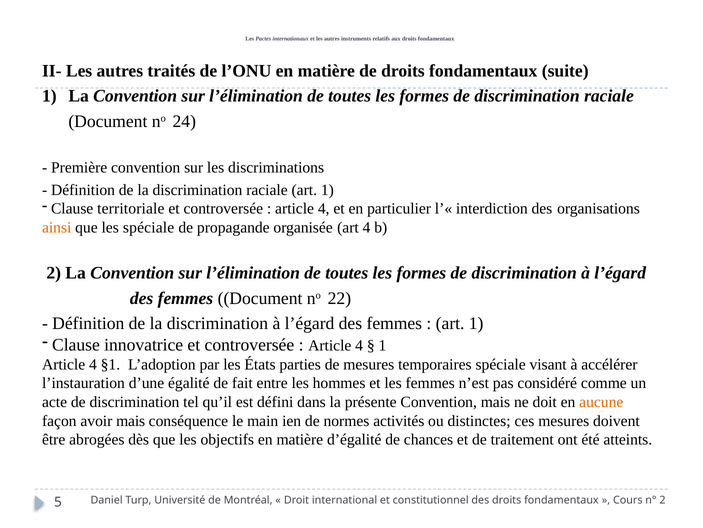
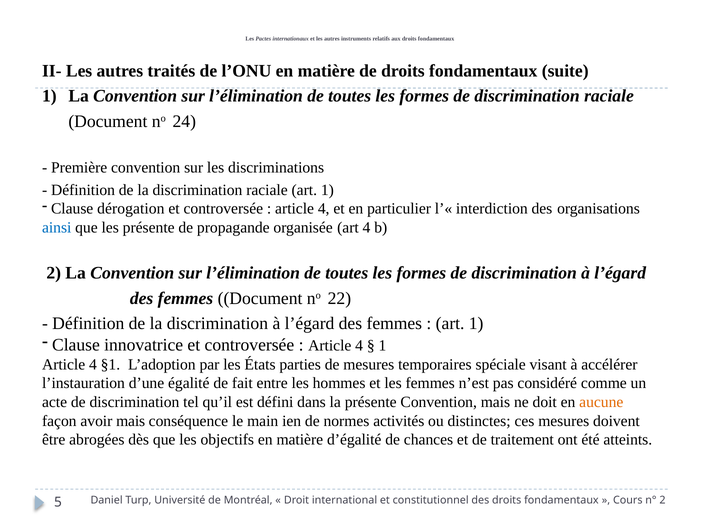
territoriale: territoriale -> dérogation
ainsi colour: orange -> blue
les spéciale: spéciale -> présente
